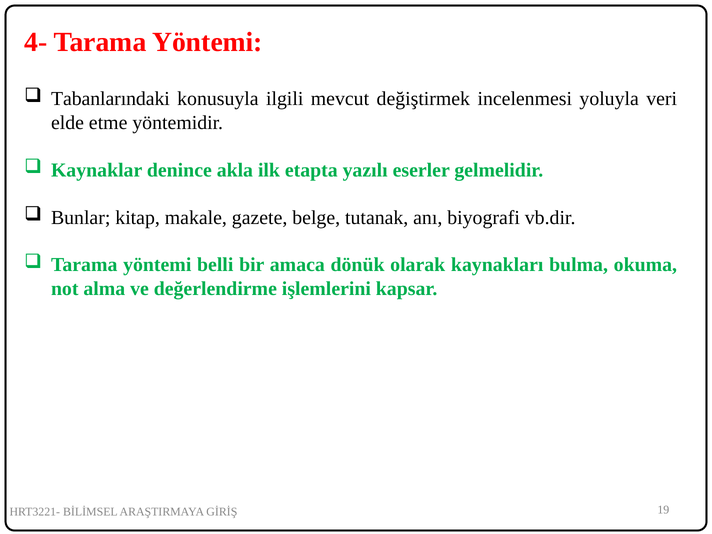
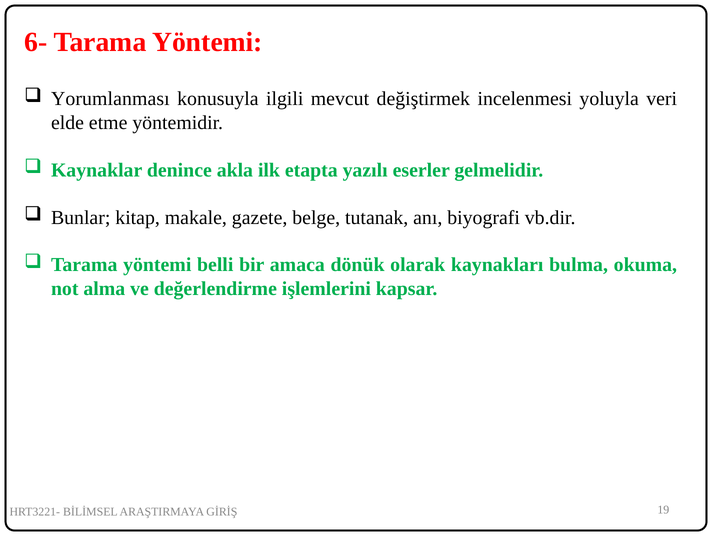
4-: 4- -> 6-
Tabanlarındaki: Tabanlarındaki -> Yorumlanması
